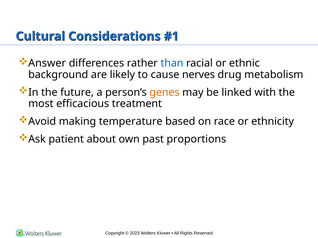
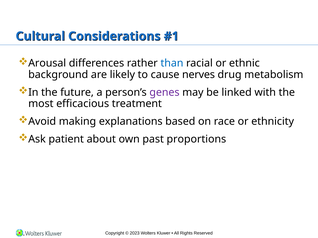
Answer: Answer -> Arousal
genes colour: orange -> purple
temperature: temperature -> explanations
